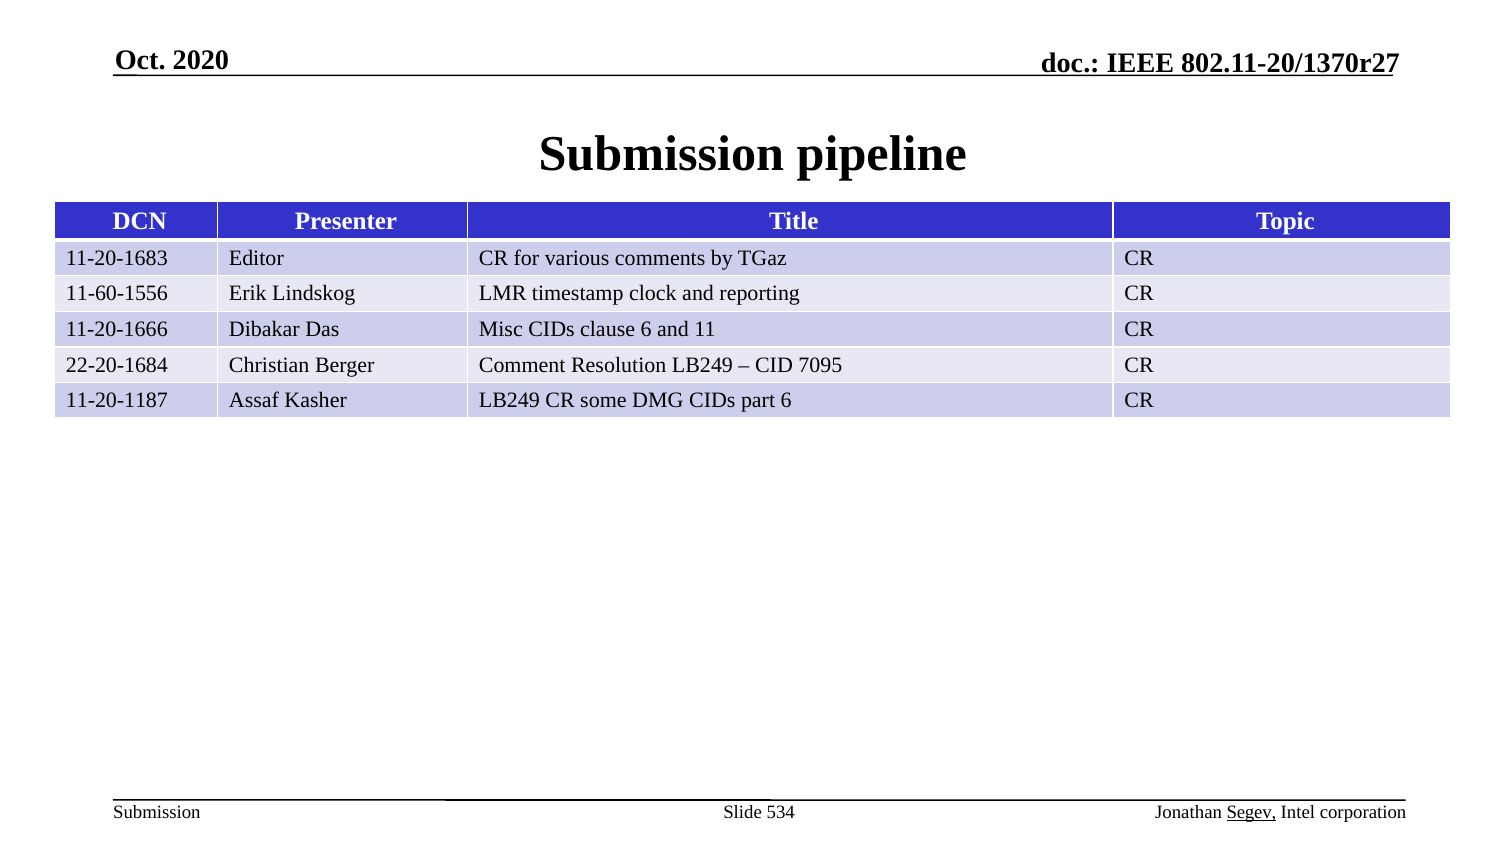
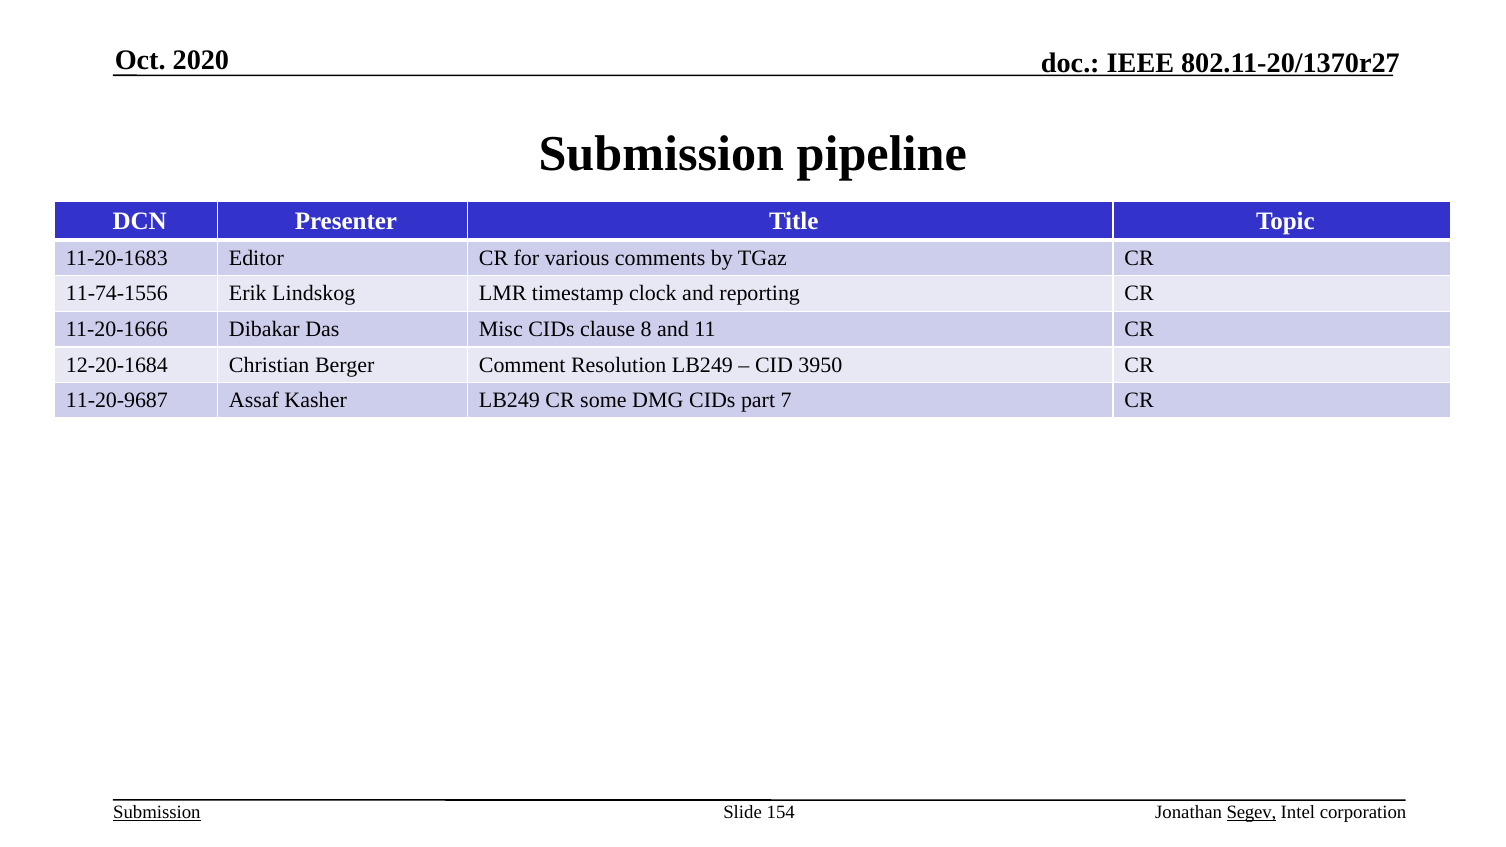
11-60-1556: 11-60-1556 -> 11-74-1556
clause 6: 6 -> 8
22-20-1684: 22-20-1684 -> 12-20-1684
7095: 7095 -> 3950
11-20-1187: 11-20-1187 -> 11-20-9687
part 6: 6 -> 7
Submission at (157, 812) underline: none -> present
534: 534 -> 154
